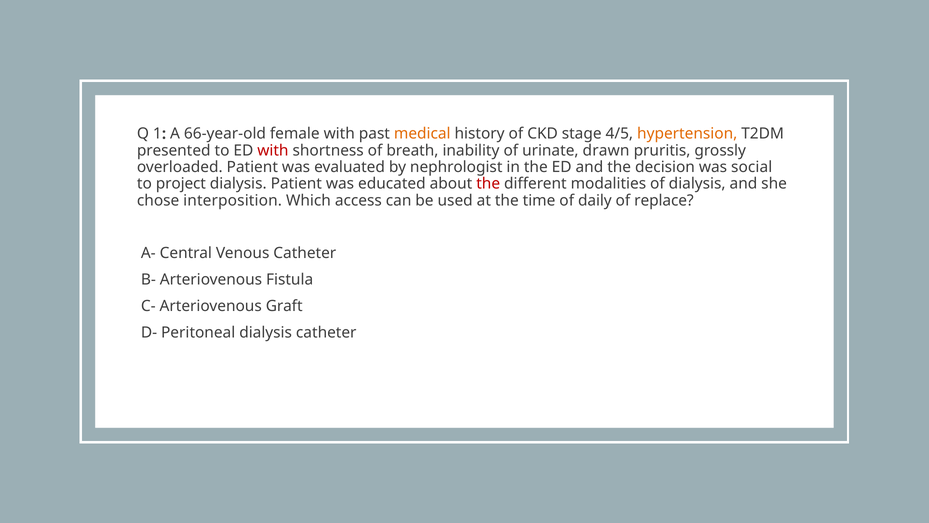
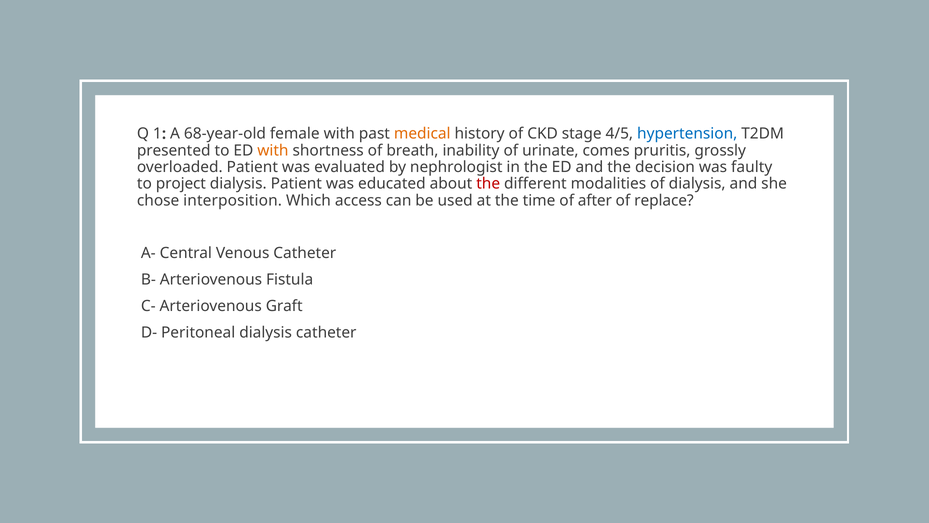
66-year-old: 66-year-old -> 68-year-old
hypertension colour: orange -> blue
with at (273, 150) colour: red -> orange
drawn: drawn -> comes
social: social -> faulty
daily: daily -> after
